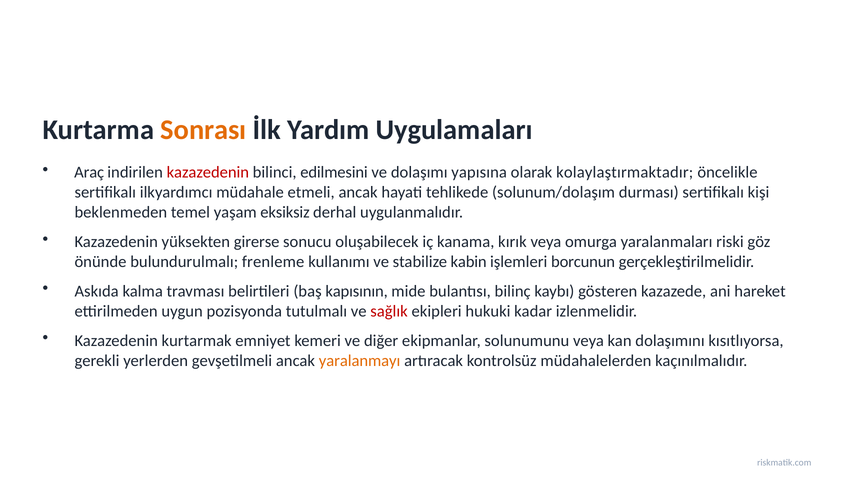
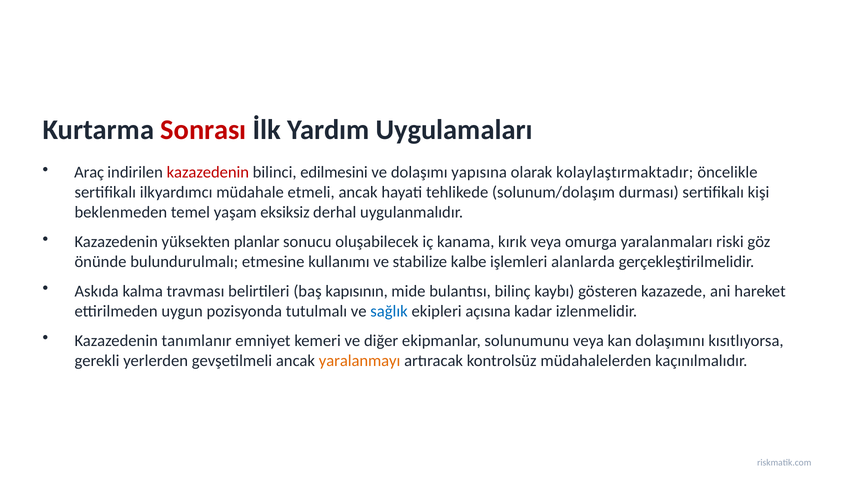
Sonrası colour: orange -> red
girerse: girerse -> planlar
frenleme: frenleme -> etmesine
kabin: kabin -> kalbe
borcunun: borcunun -> alanlarda
sağlık colour: red -> blue
hukuki: hukuki -> açısına
kurtarmak: kurtarmak -> tanımlanır
